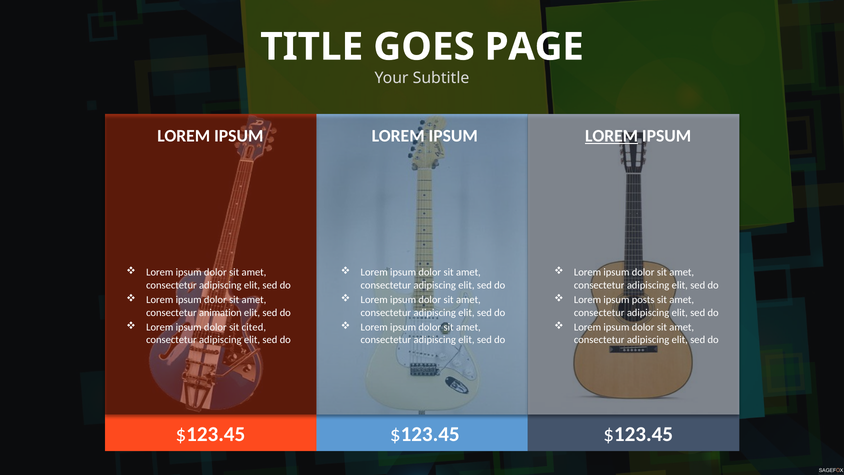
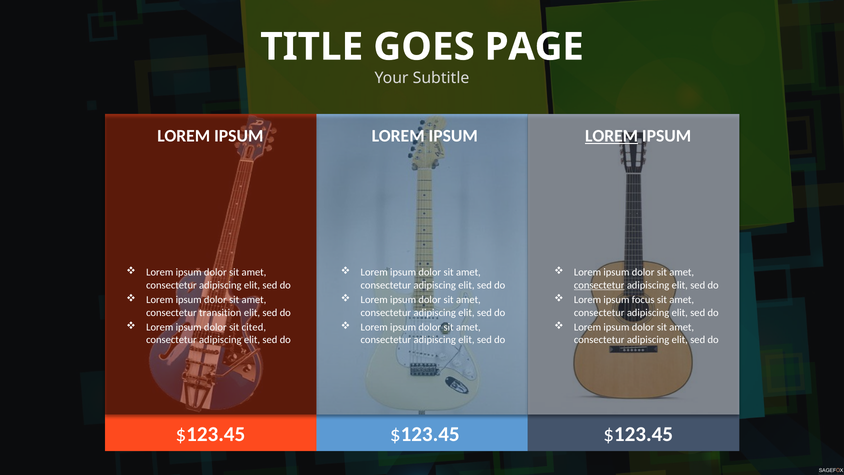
consectetur at (599, 285) underline: none -> present
posts: posts -> focus
animation: animation -> transition
